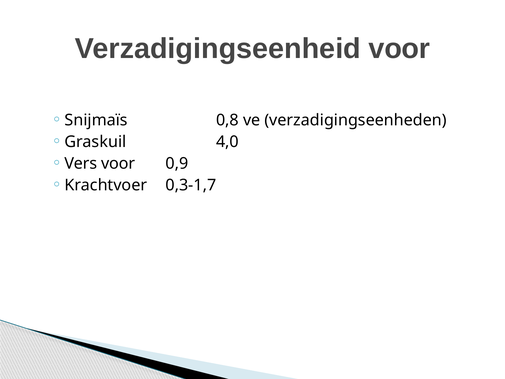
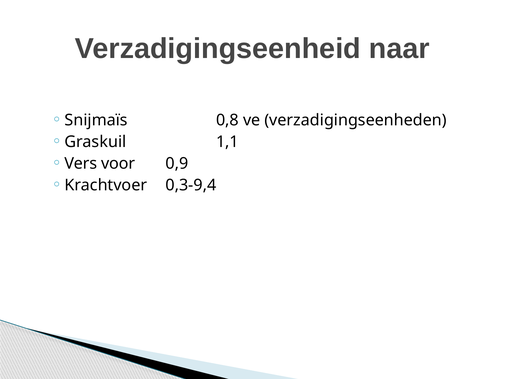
Verzadigingseenheid voor: voor -> naar
4,0: 4,0 -> 1,1
0,3-1,7: 0,3-1,7 -> 0,3-9,4
